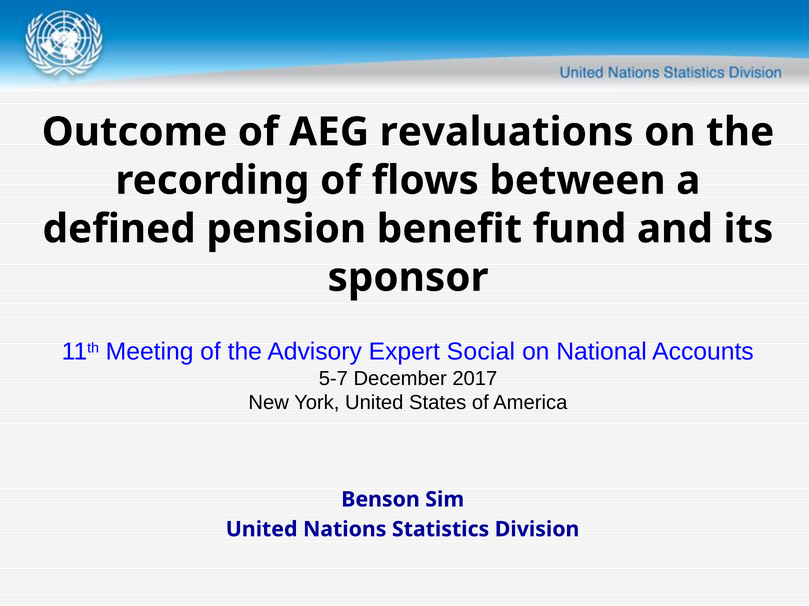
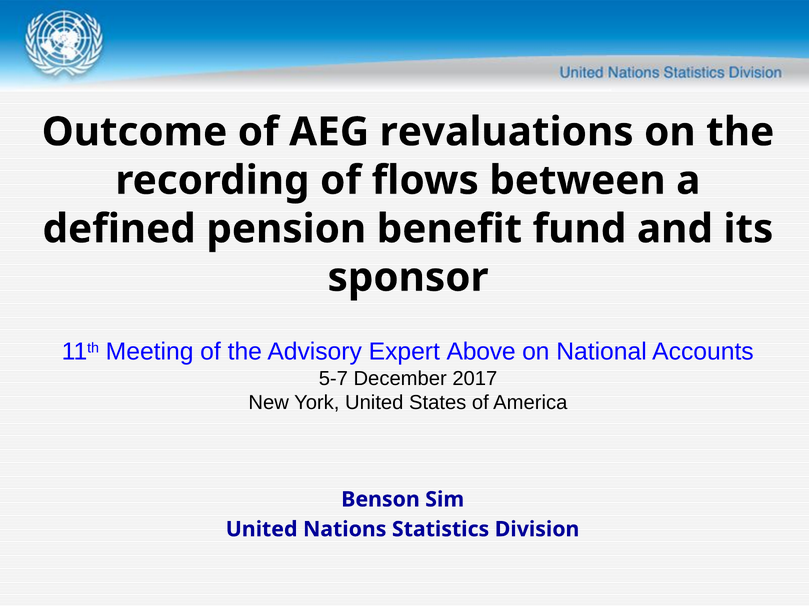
Social: Social -> Above
